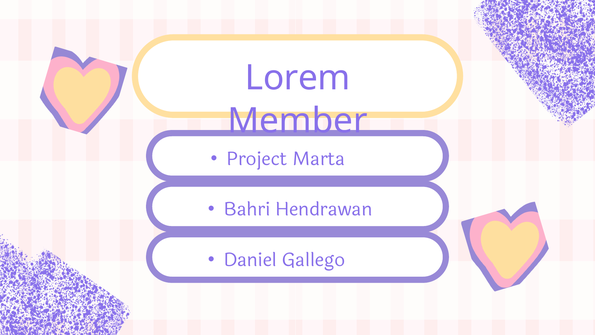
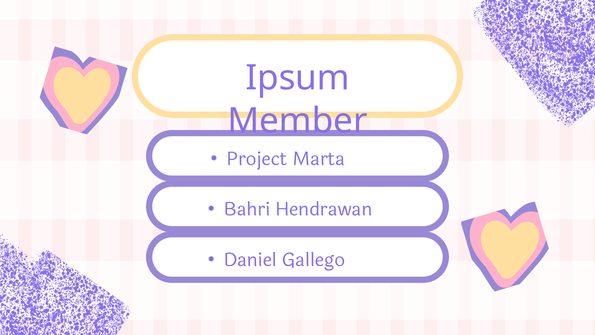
Lorem: Lorem -> Ipsum
